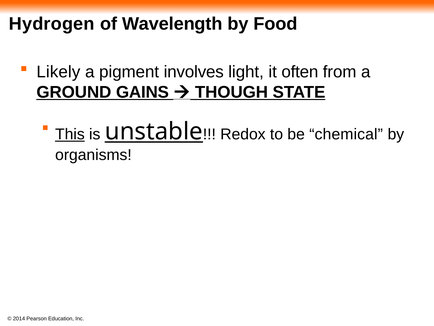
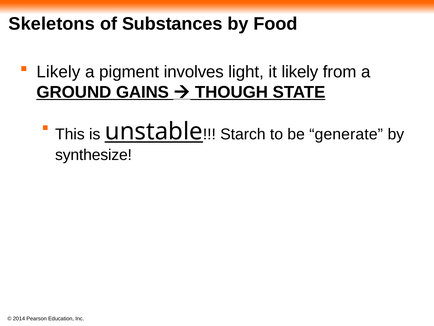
Hydrogen: Hydrogen -> Skeletons
Wavelength: Wavelength -> Substances
it often: often -> likely
This underline: present -> none
Redox: Redox -> Starch
chemical: chemical -> generate
organisms: organisms -> synthesize
